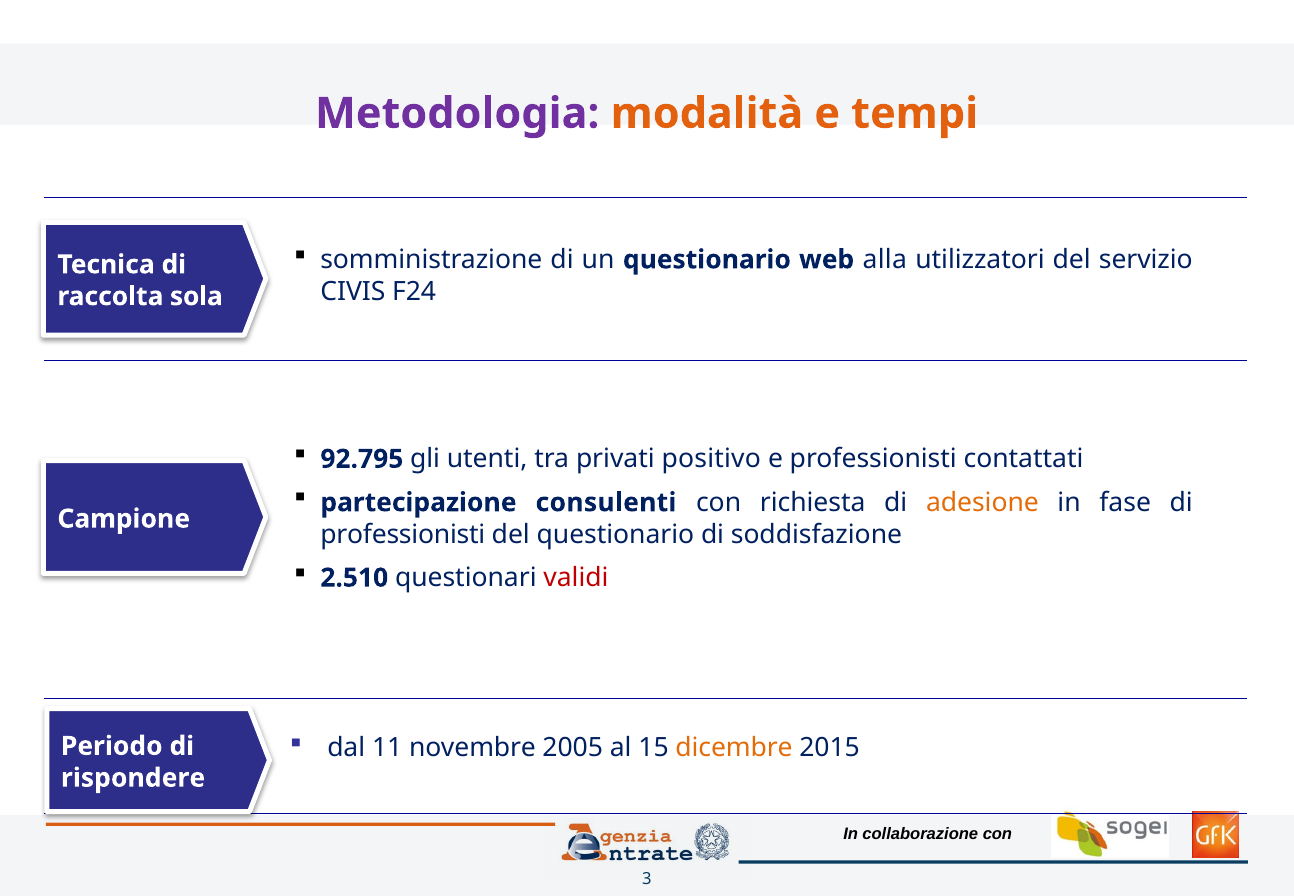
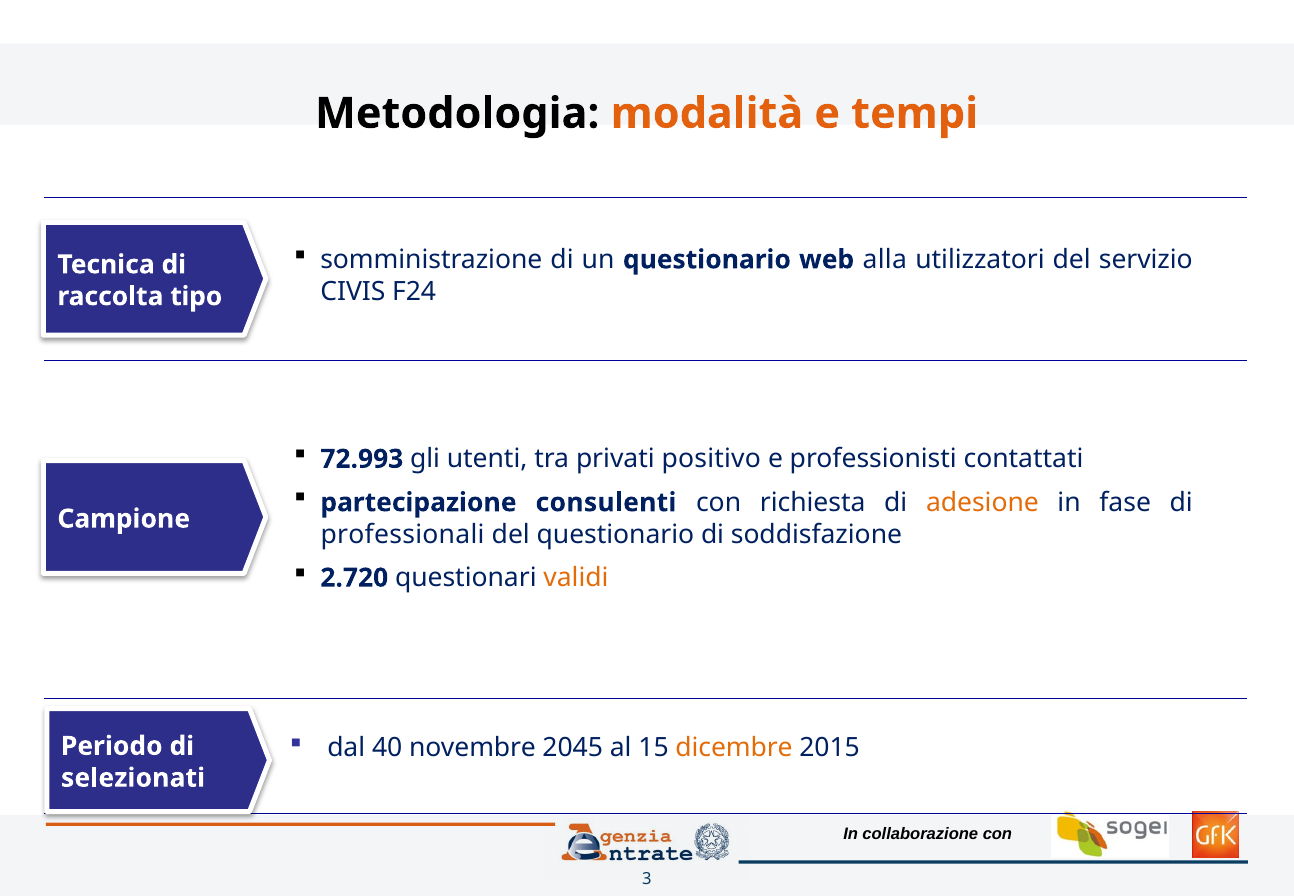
Metodologia colour: purple -> black
sola: sola -> tipo
92.795: 92.795 -> 72.993
professionisti at (403, 534): professionisti -> professionali
2.510: 2.510 -> 2.720
validi colour: red -> orange
11: 11 -> 40
2005: 2005 -> 2045
rispondere: rispondere -> selezionati
